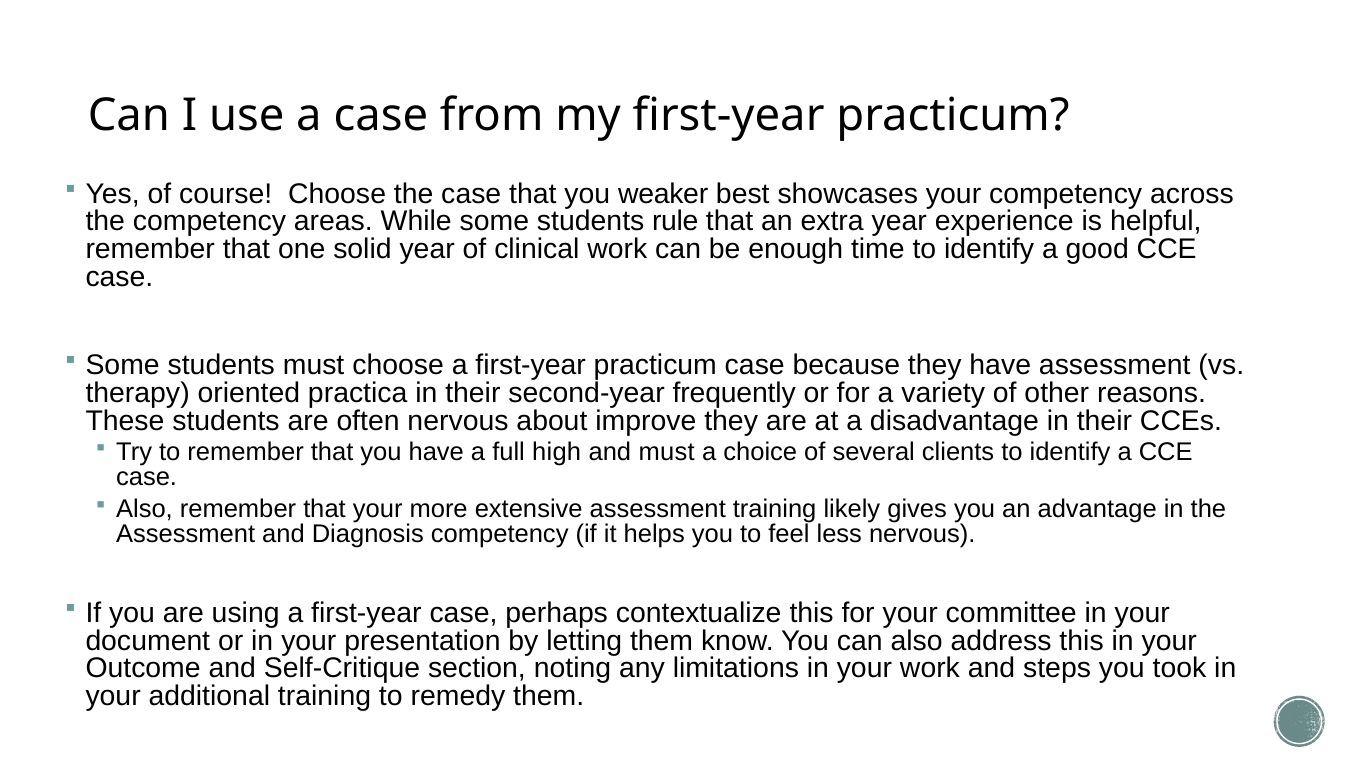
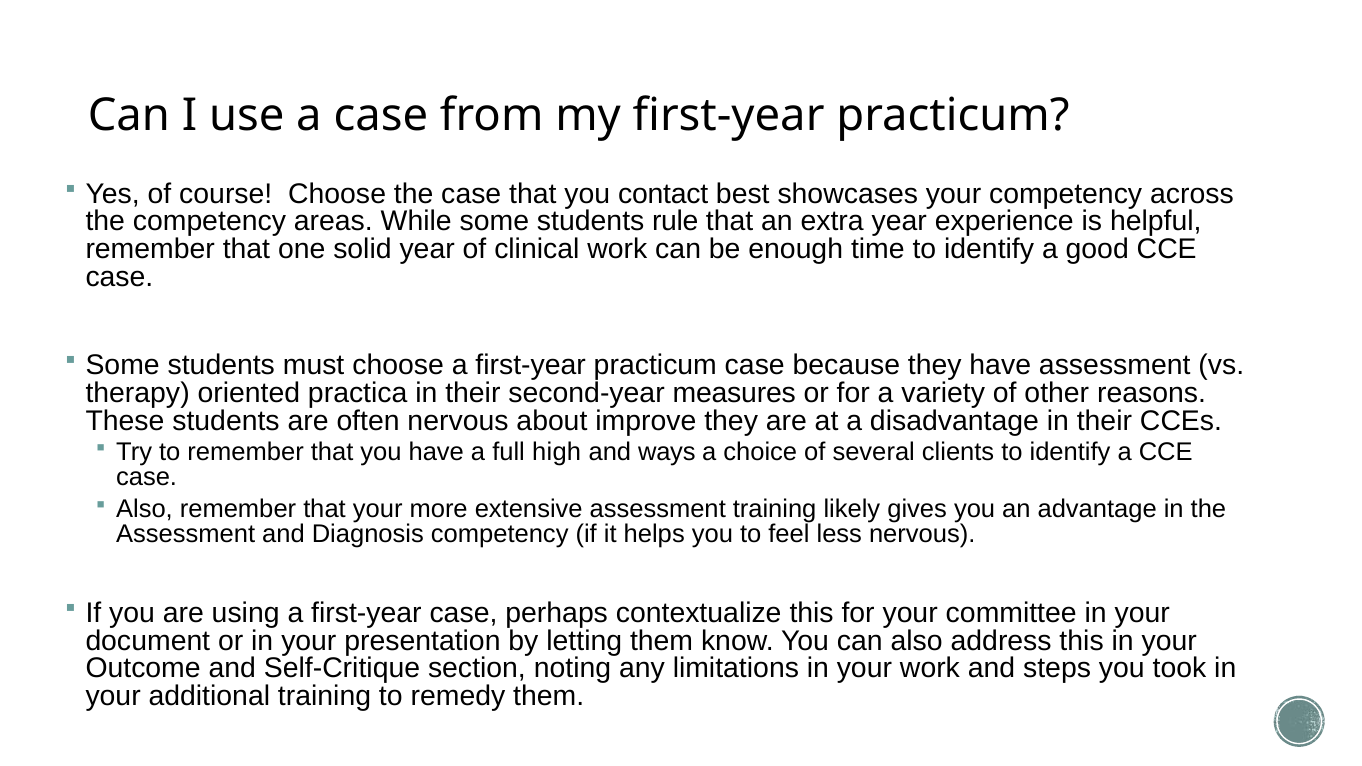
weaker: weaker -> contact
frequently: frequently -> measures
and must: must -> ways
